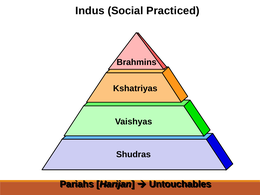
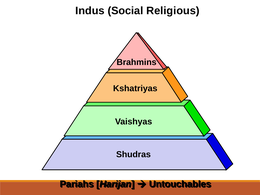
Practiced: Practiced -> Religious
